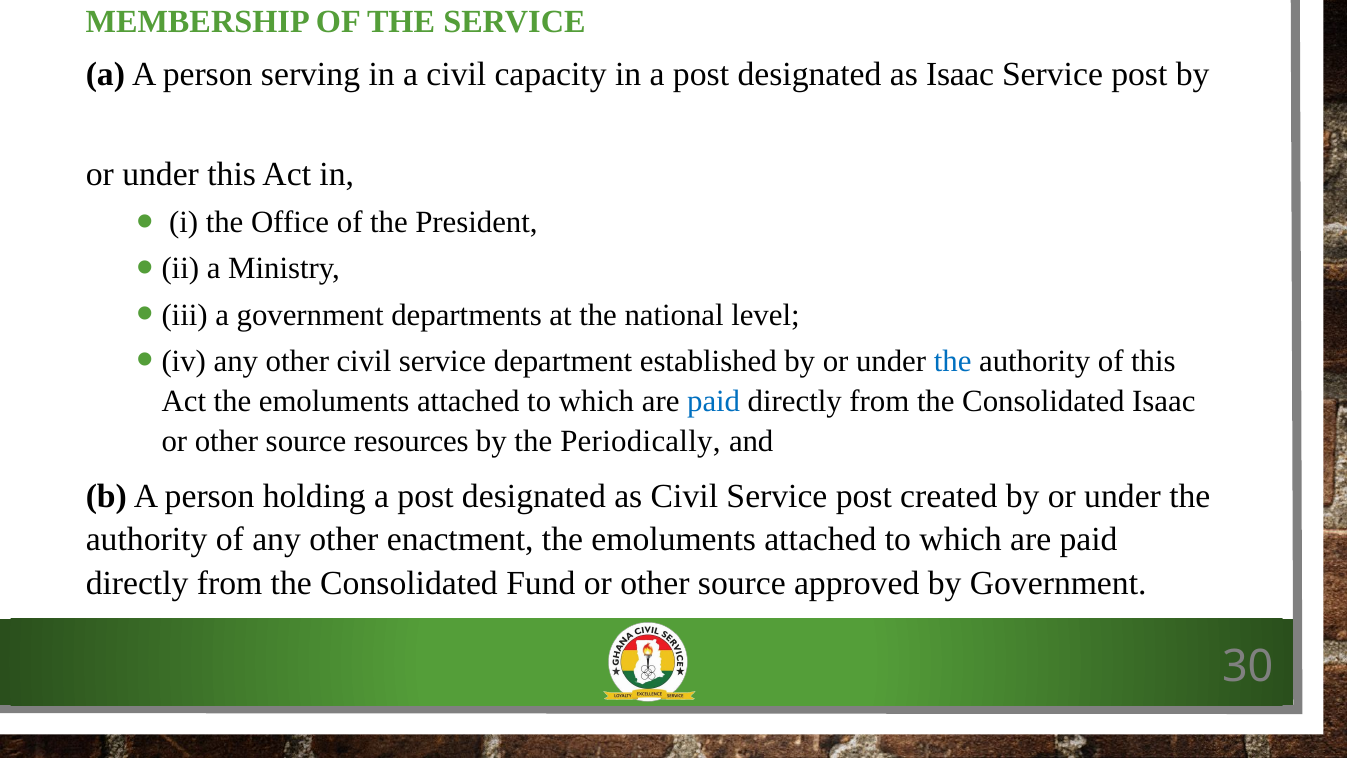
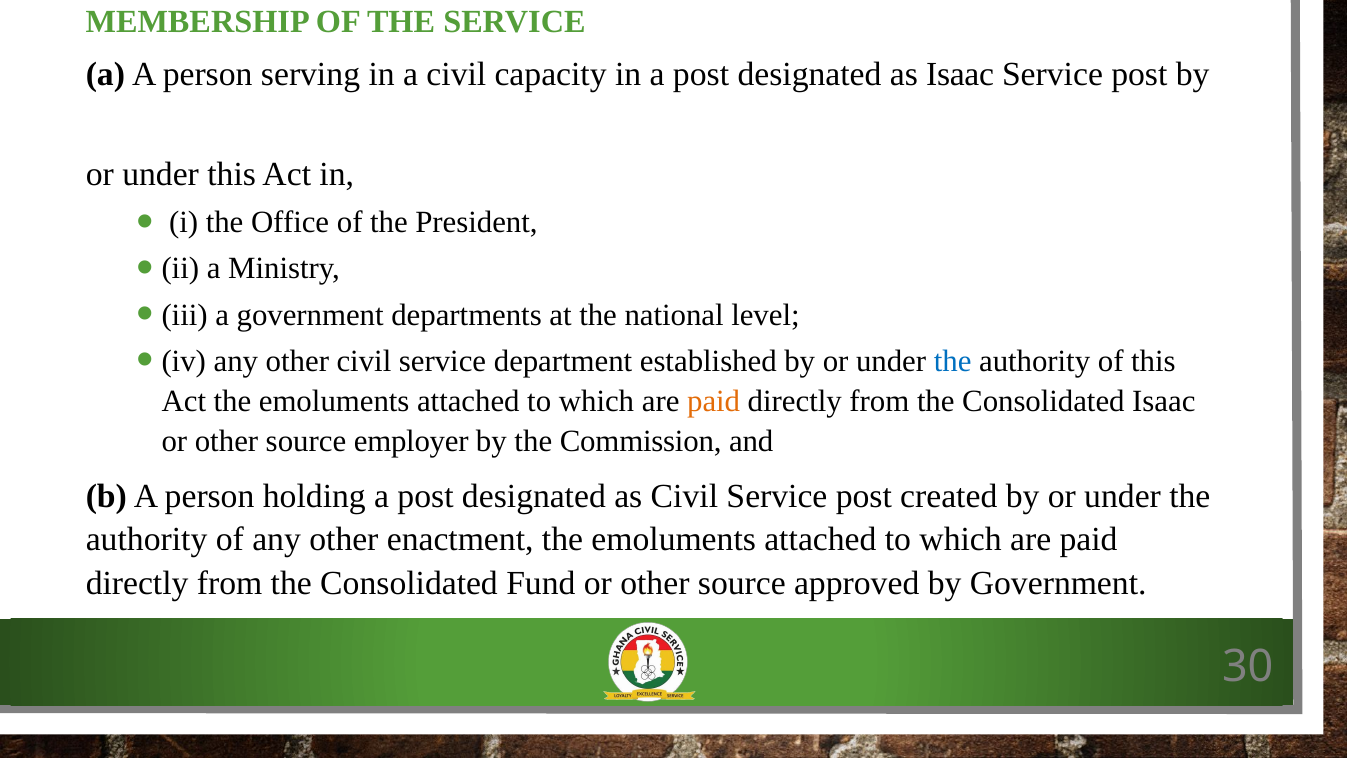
paid at (714, 401) colour: blue -> orange
resources: resources -> employer
Periodically: Periodically -> Commission
